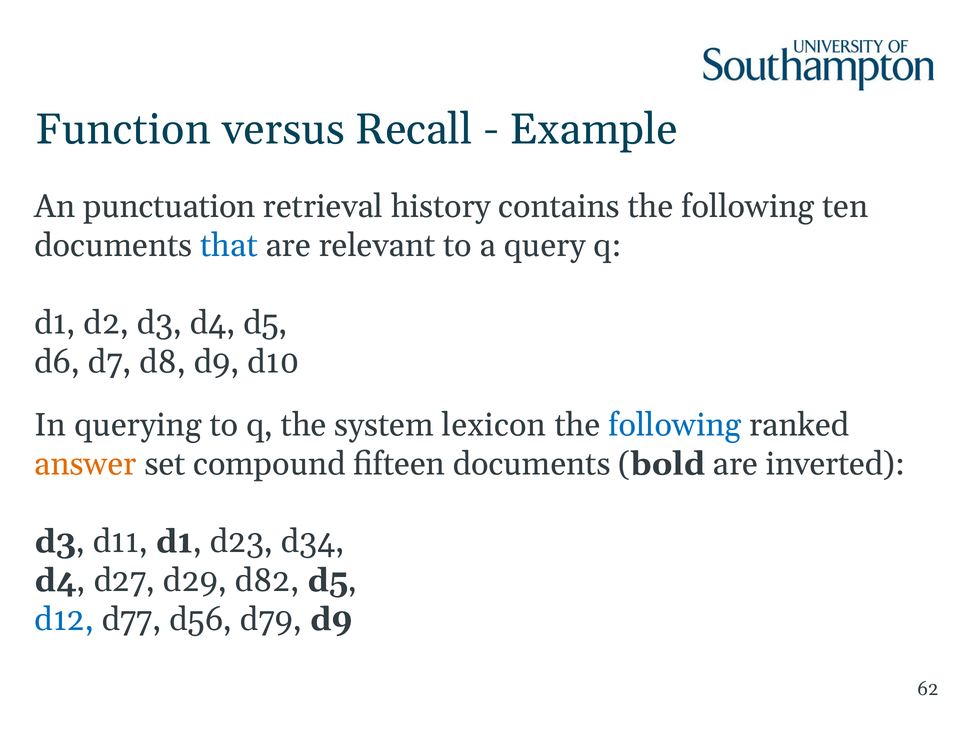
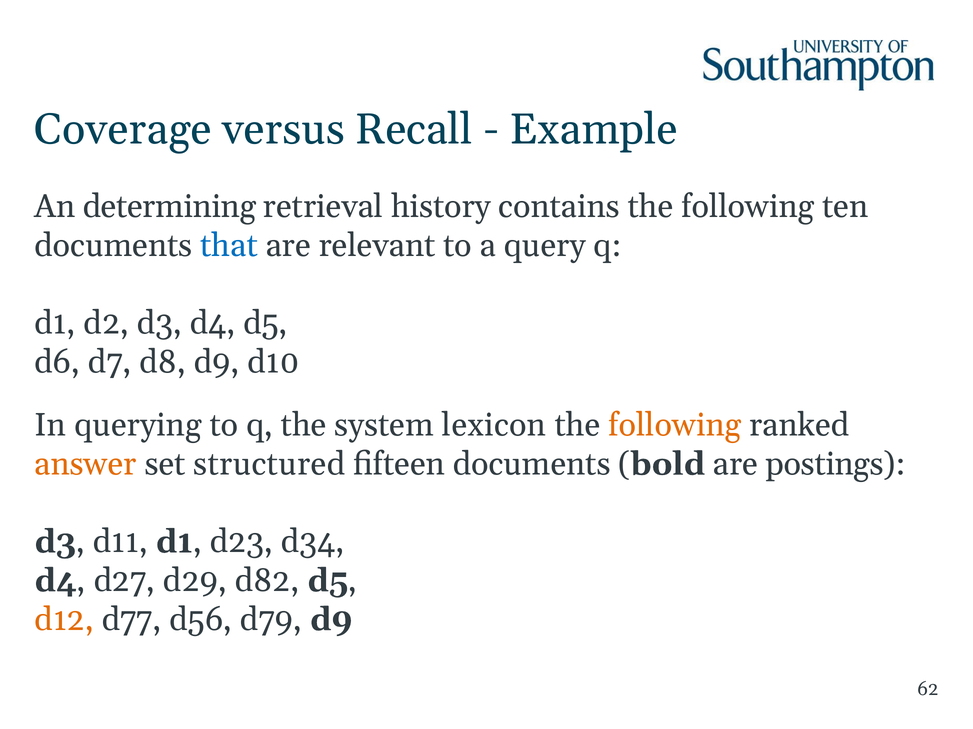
Function: Function -> Coverage
punctuation: punctuation -> determining
following at (675, 426) colour: blue -> orange
compound: compound -> structured
inverted: inverted -> postings
d12 colour: blue -> orange
